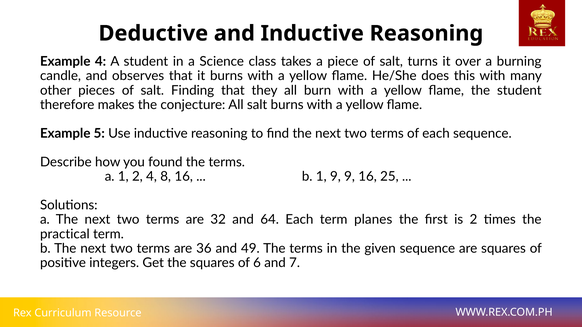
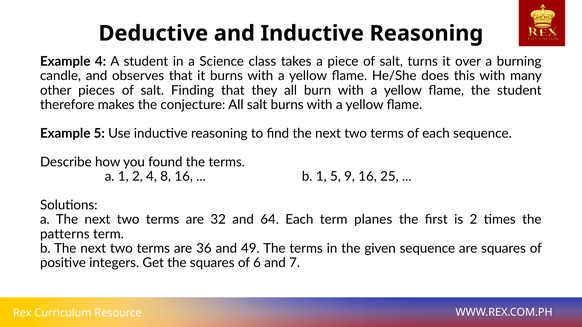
1 9: 9 -> 5
practical: practical -> patterns
